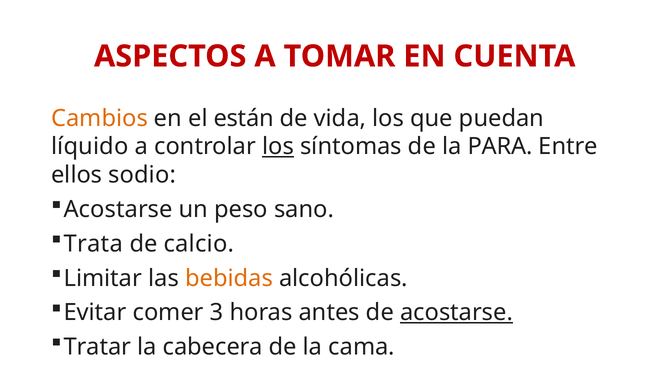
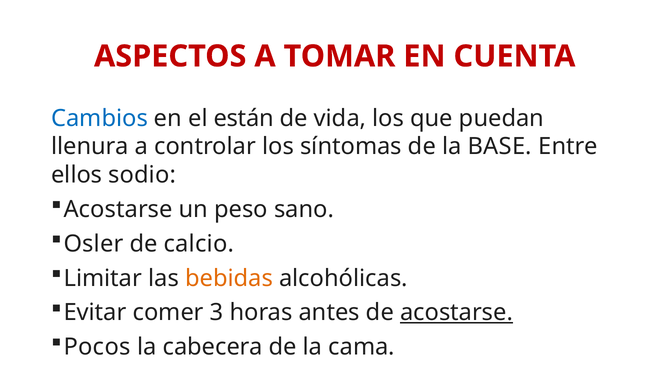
Cambios colour: orange -> blue
líquido: líquido -> llenura
los at (278, 147) underline: present -> none
PARA: PARA -> BASE
Trata: Trata -> Osler
Tratar: Tratar -> Pocos
